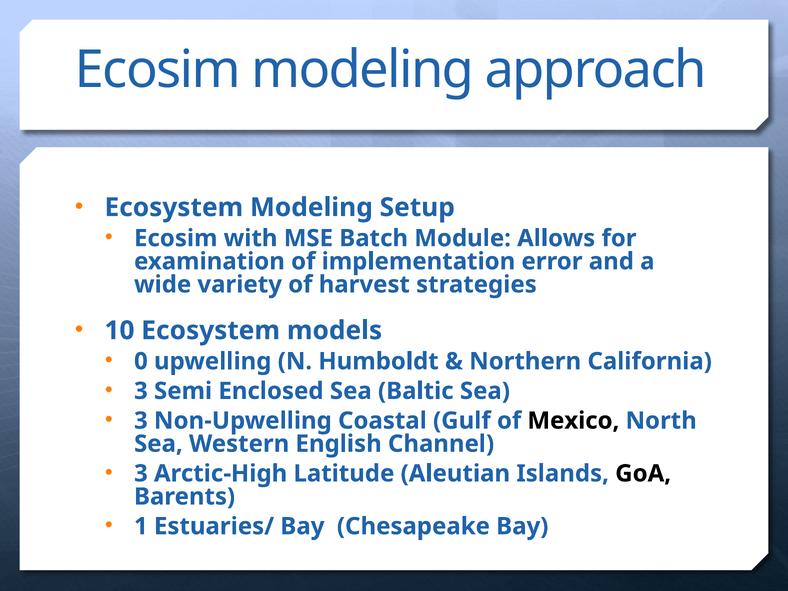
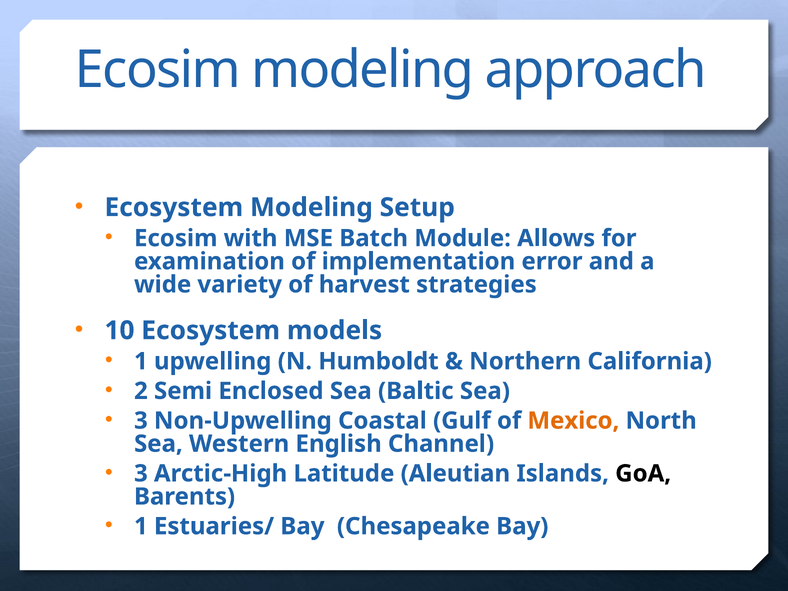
0 at (141, 361): 0 -> 1
3 at (141, 391): 3 -> 2
Mexico colour: black -> orange
